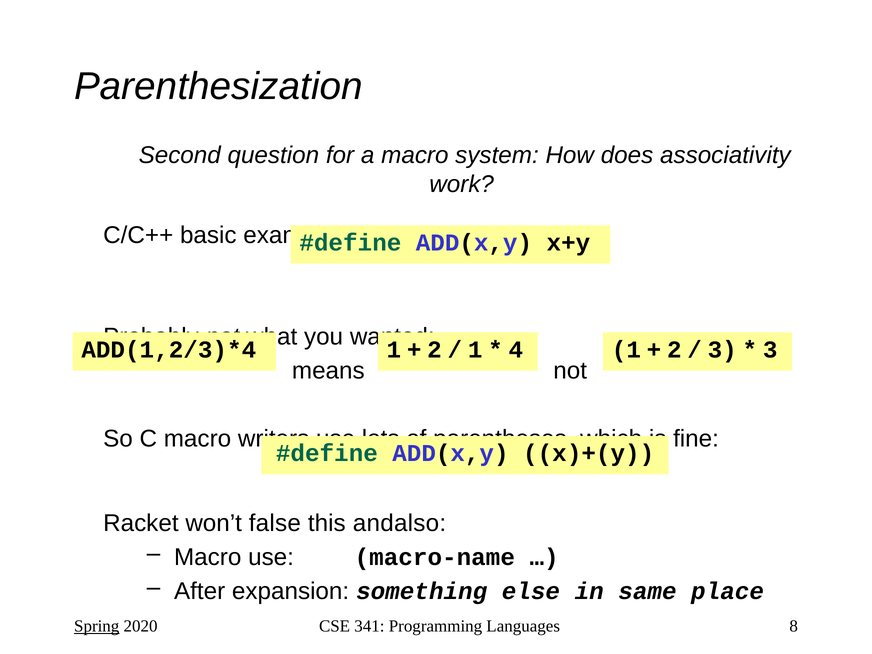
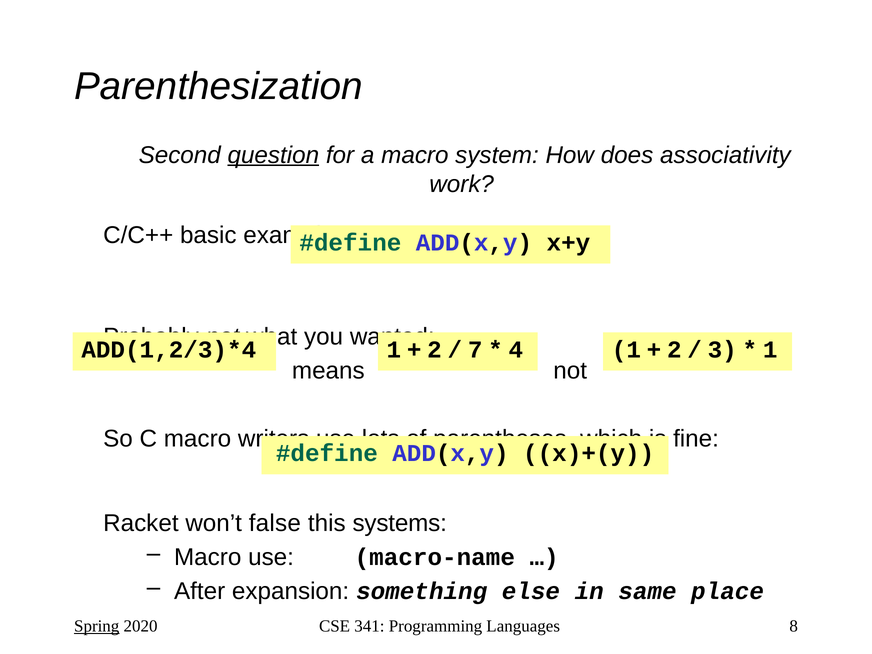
question underline: none -> present
1 at (475, 350): 1 -> 7
3 at (770, 350): 3 -> 1
andalso: andalso -> systems
